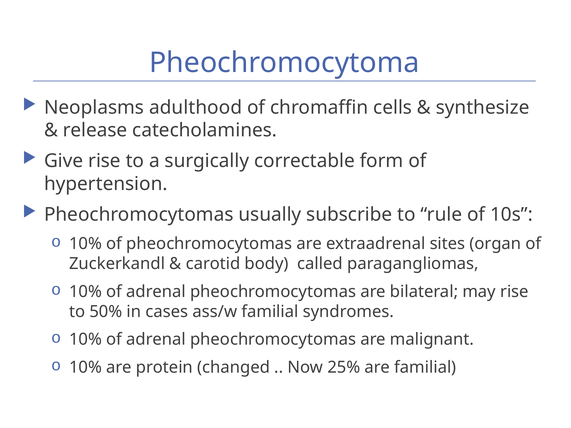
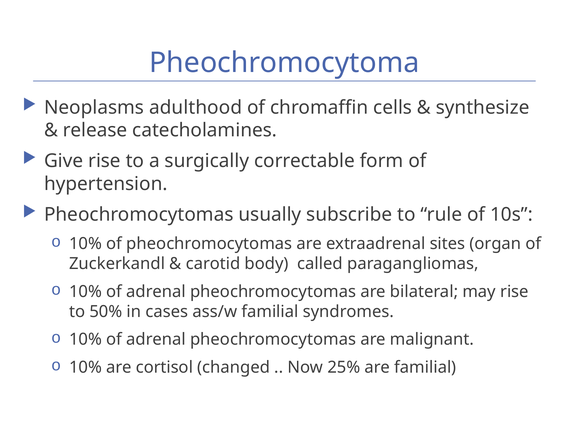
protein: protein -> cortisol
